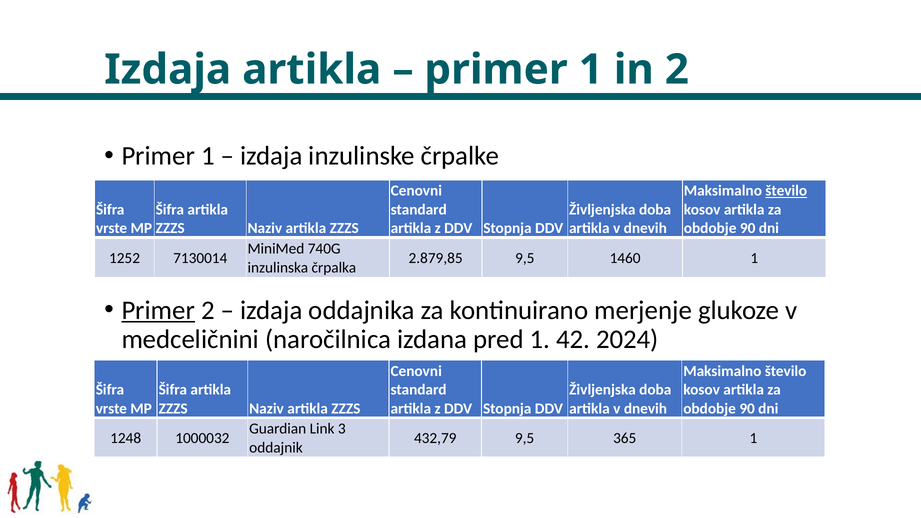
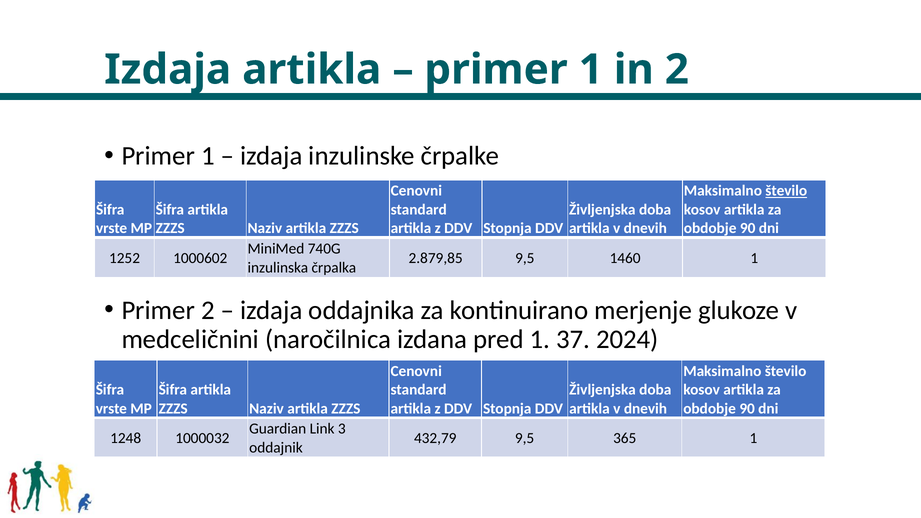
7130014: 7130014 -> 1000602
Primer at (158, 310) underline: present -> none
42: 42 -> 37
